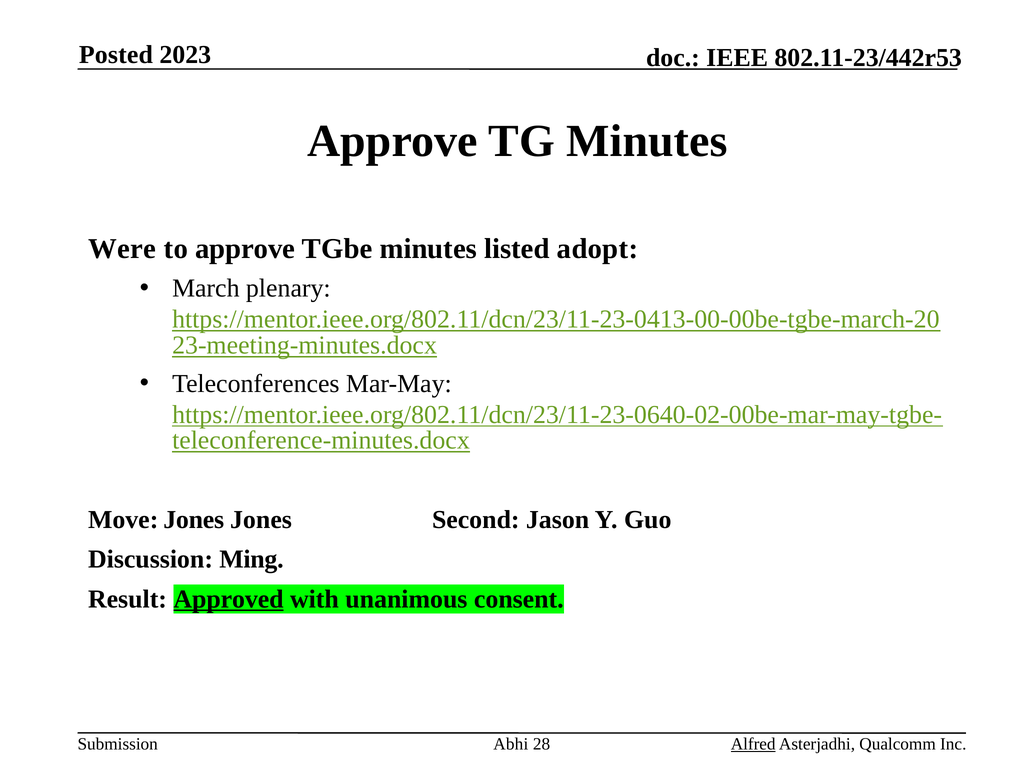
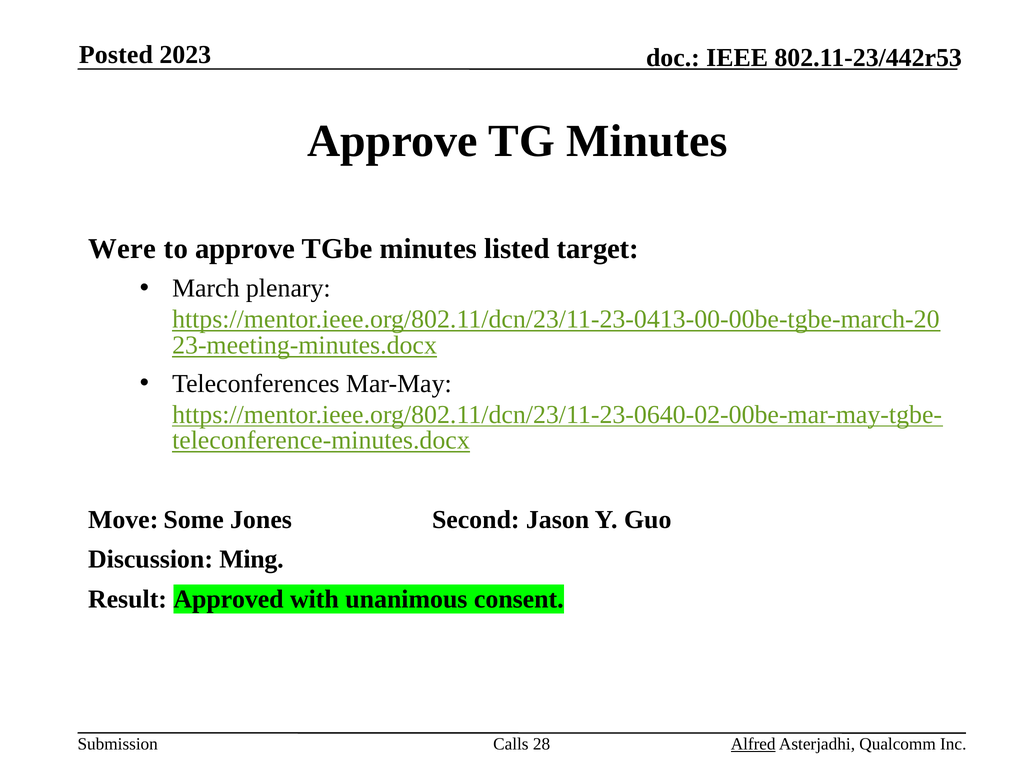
adopt: adopt -> target
Move Jones: Jones -> Some
Approved underline: present -> none
Abhi: Abhi -> Calls
